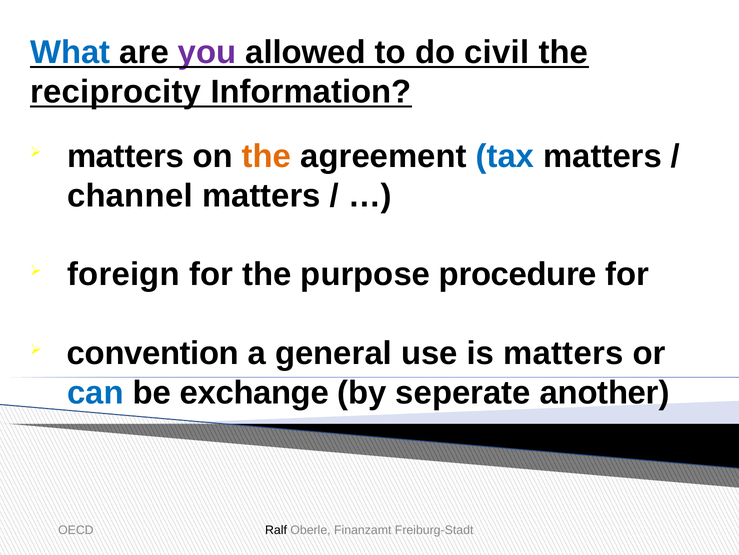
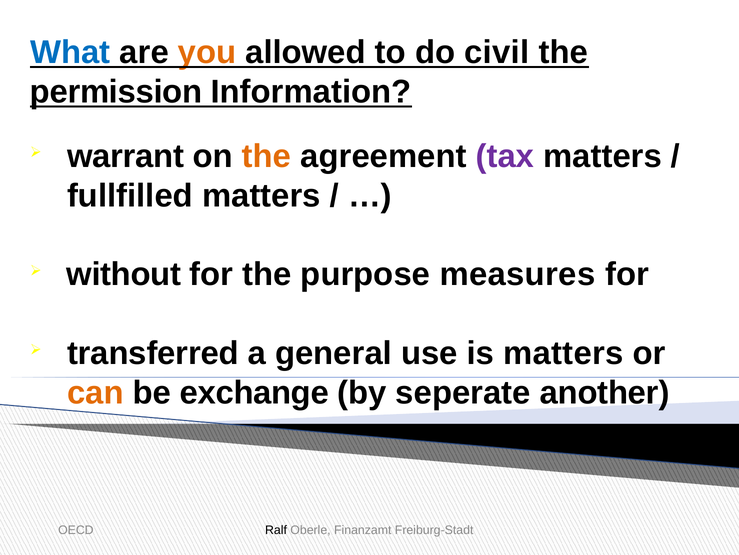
you colour: purple -> orange
reciprocity: reciprocity -> permission
matters at (126, 156): matters -> warrant
tax colour: blue -> purple
channel: channel -> fullfilled
foreign: foreign -> without
procedure: procedure -> measures
convention: convention -> transferred
can colour: blue -> orange
